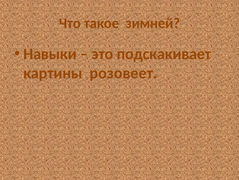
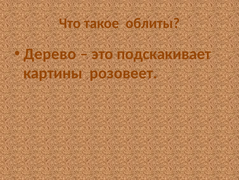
зимней: зимней -> облиты
Навыки: Навыки -> Дерево
